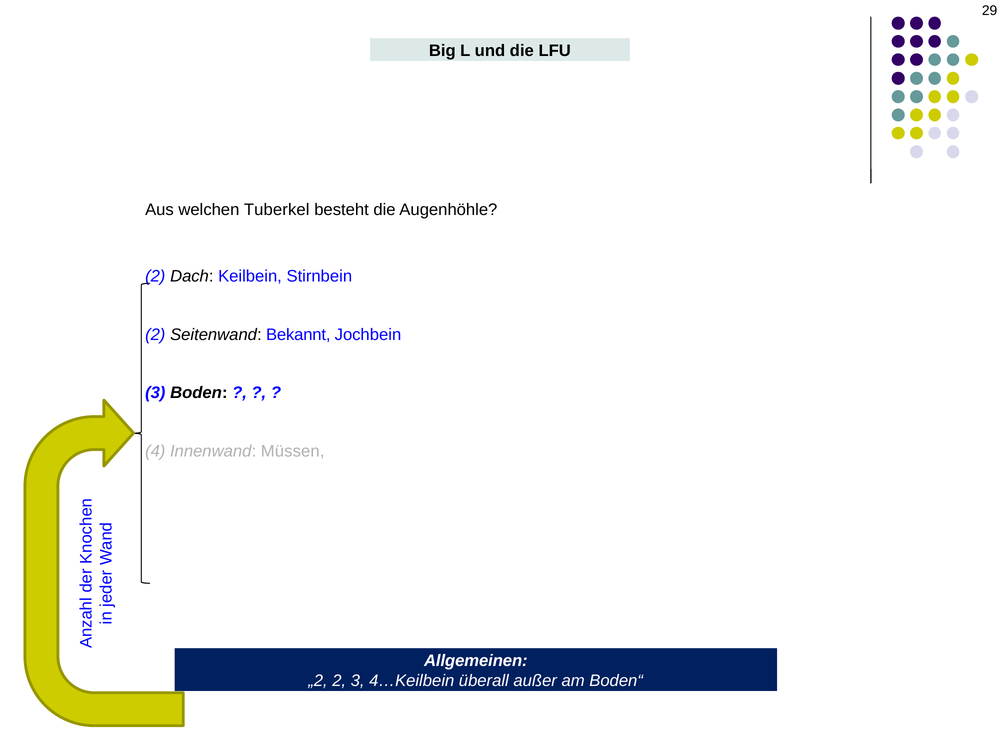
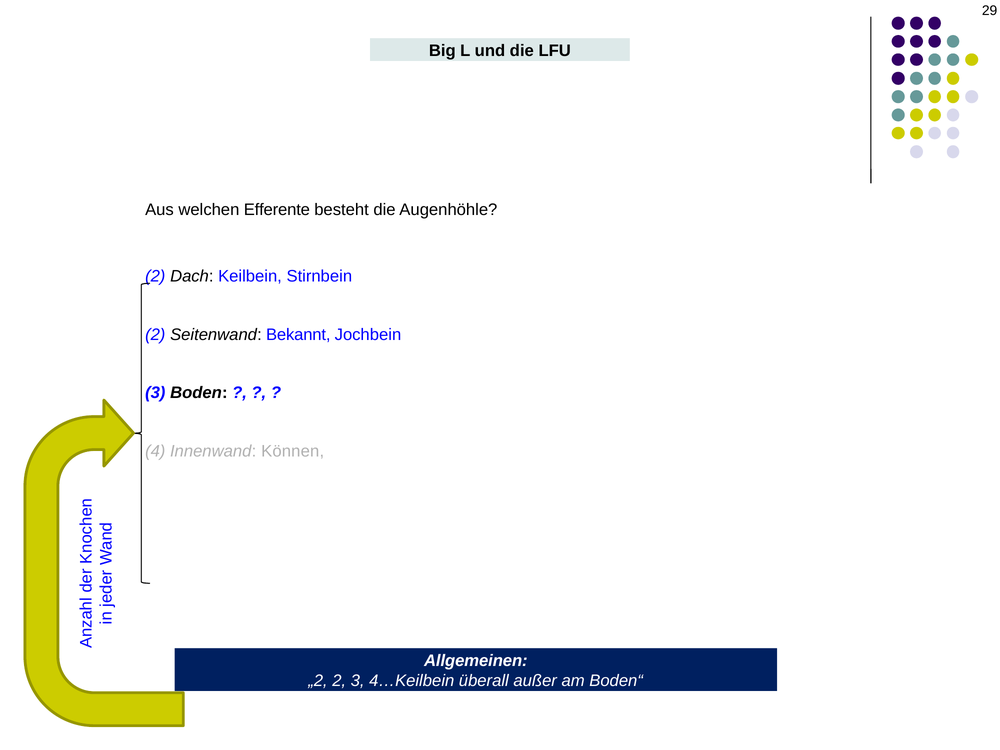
Tuberkel: Tuberkel -> Efferente
Müssen: Müssen -> Können
